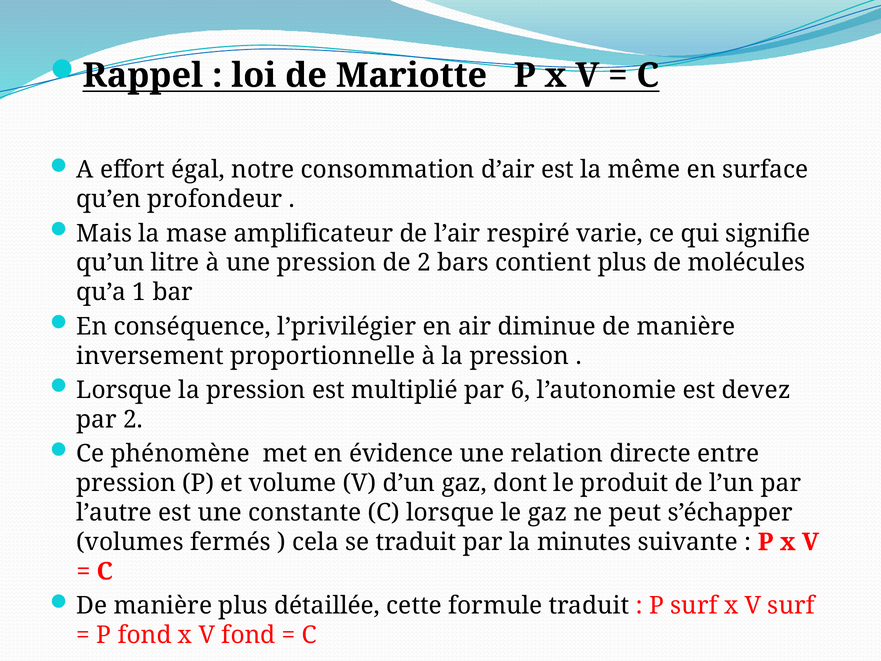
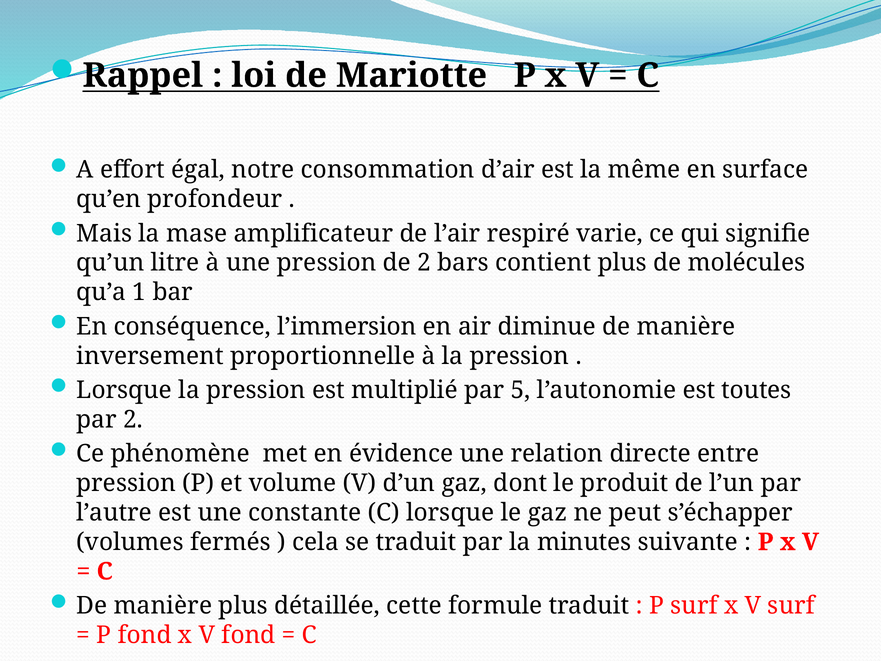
l’privilégier: l’privilégier -> l’immersion
6: 6 -> 5
devez: devez -> toutes
